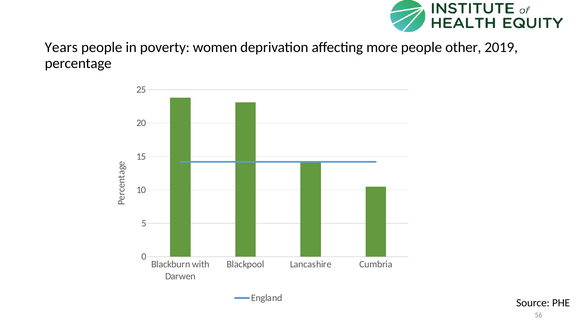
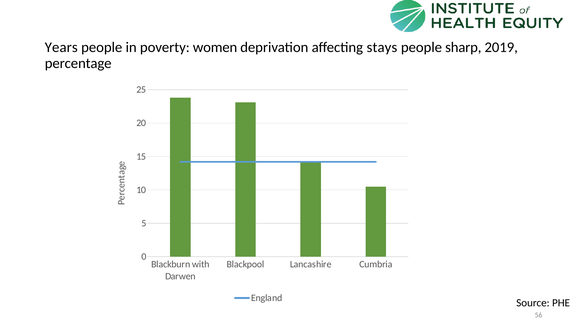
more: more -> stays
other: other -> sharp
